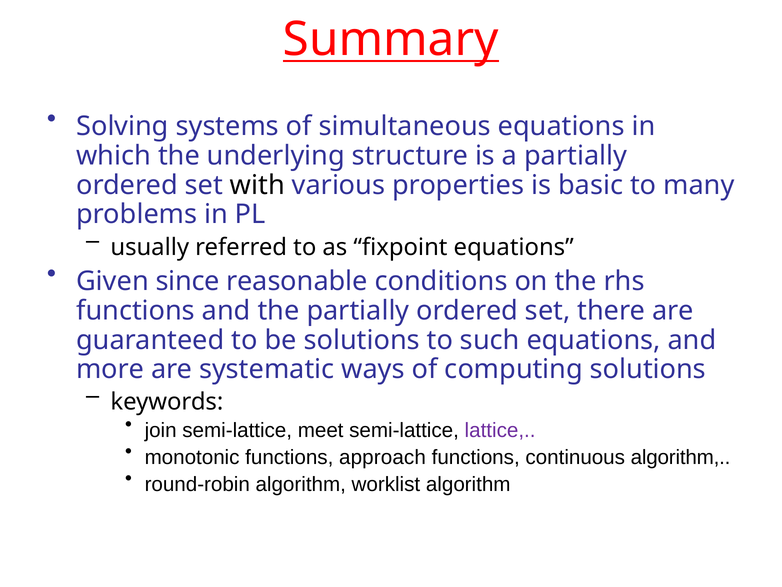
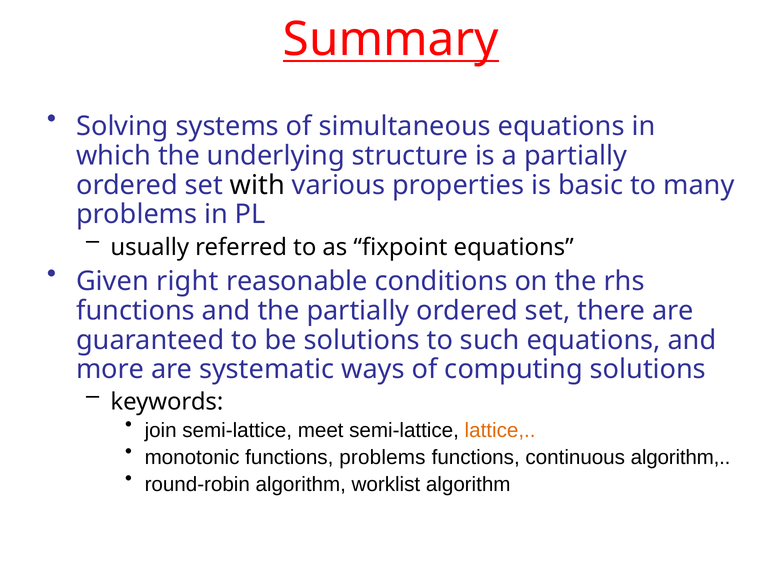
since: since -> right
lattice colour: purple -> orange
functions approach: approach -> problems
